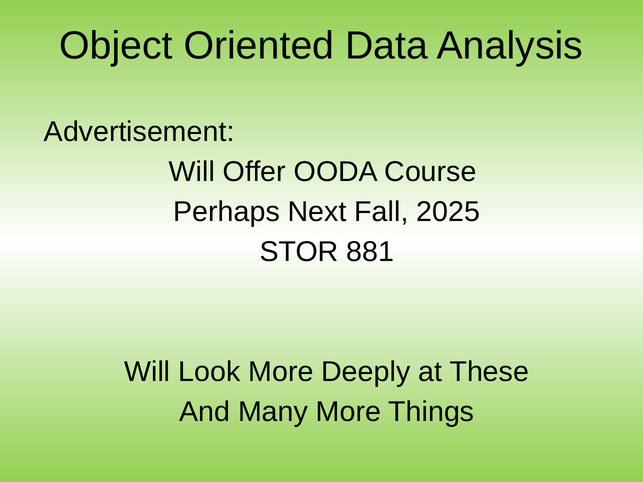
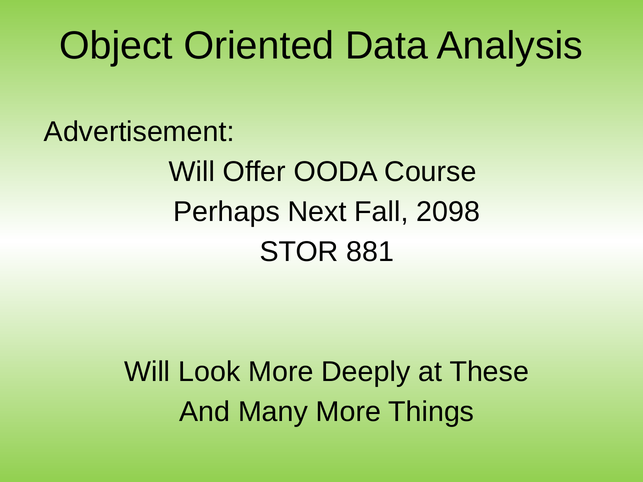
2025: 2025 -> 2098
